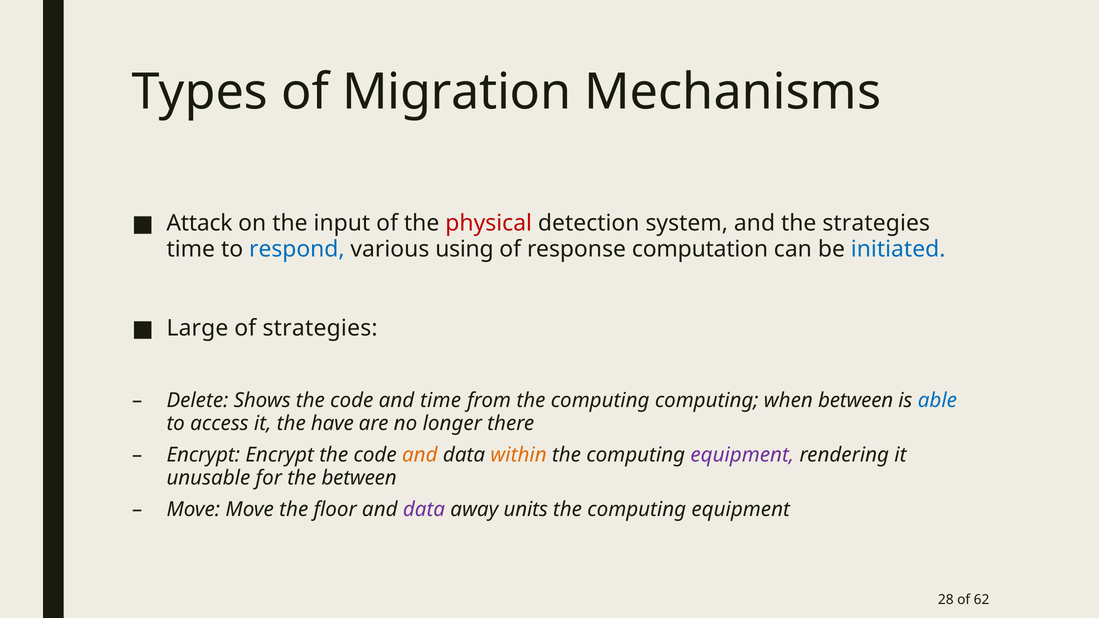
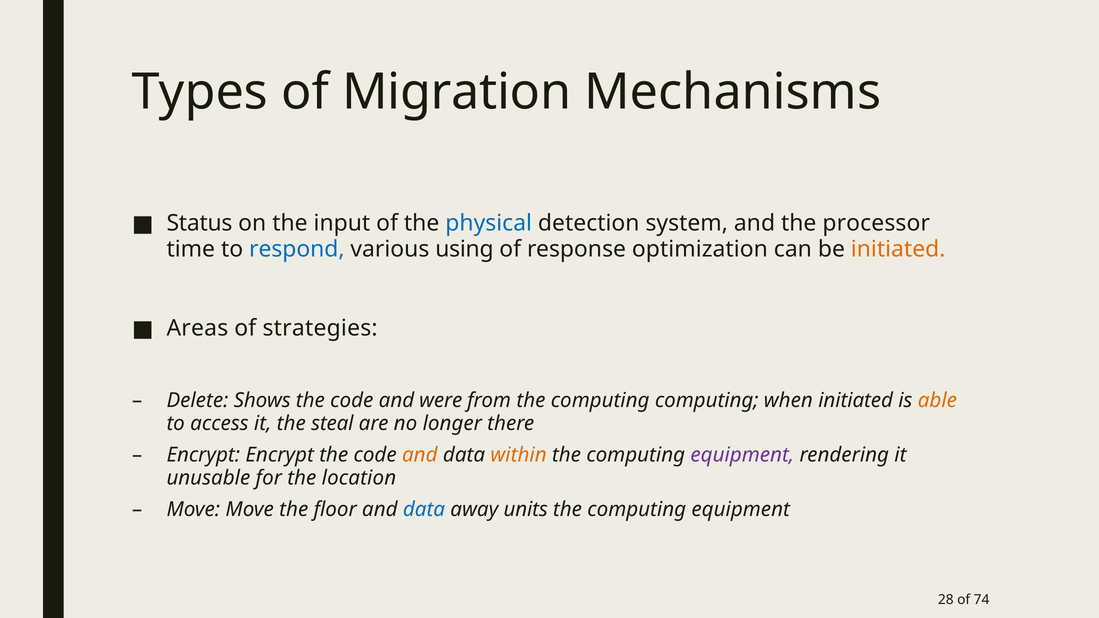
Attack: Attack -> Status
physical colour: red -> blue
the strategies: strategies -> processor
computation: computation -> optimization
initiated at (898, 249) colour: blue -> orange
Large: Large -> Areas
and time: time -> were
when between: between -> initiated
able colour: blue -> orange
have: have -> steal
the between: between -> location
data at (424, 509) colour: purple -> blue
62: 62 -> 74
